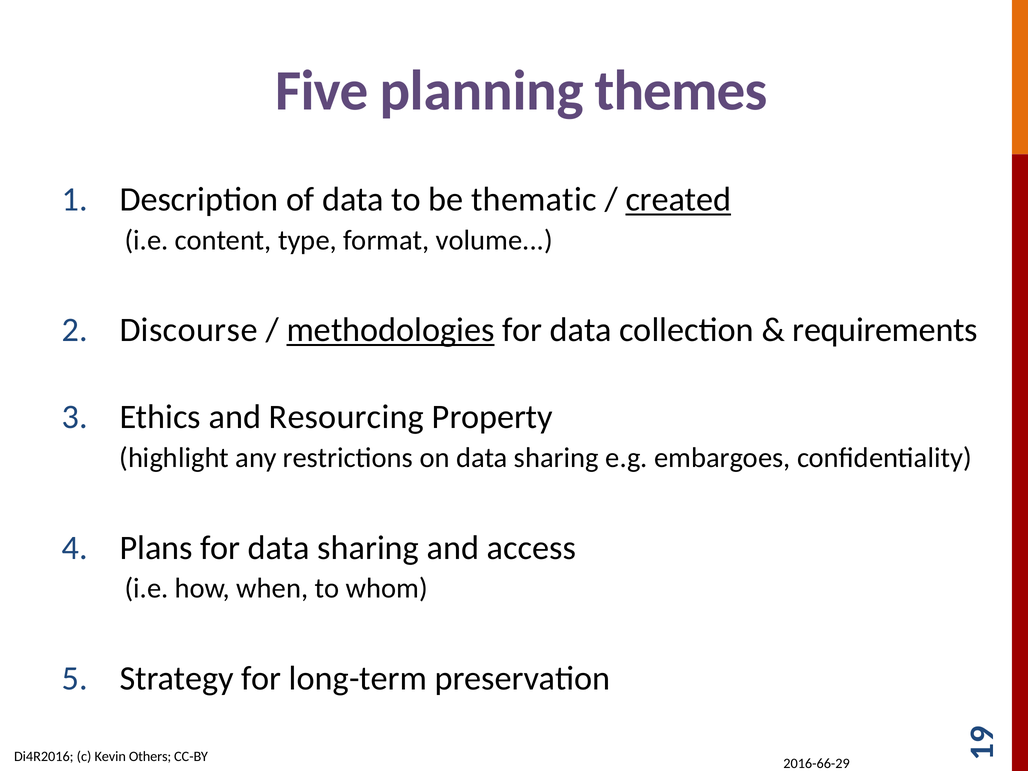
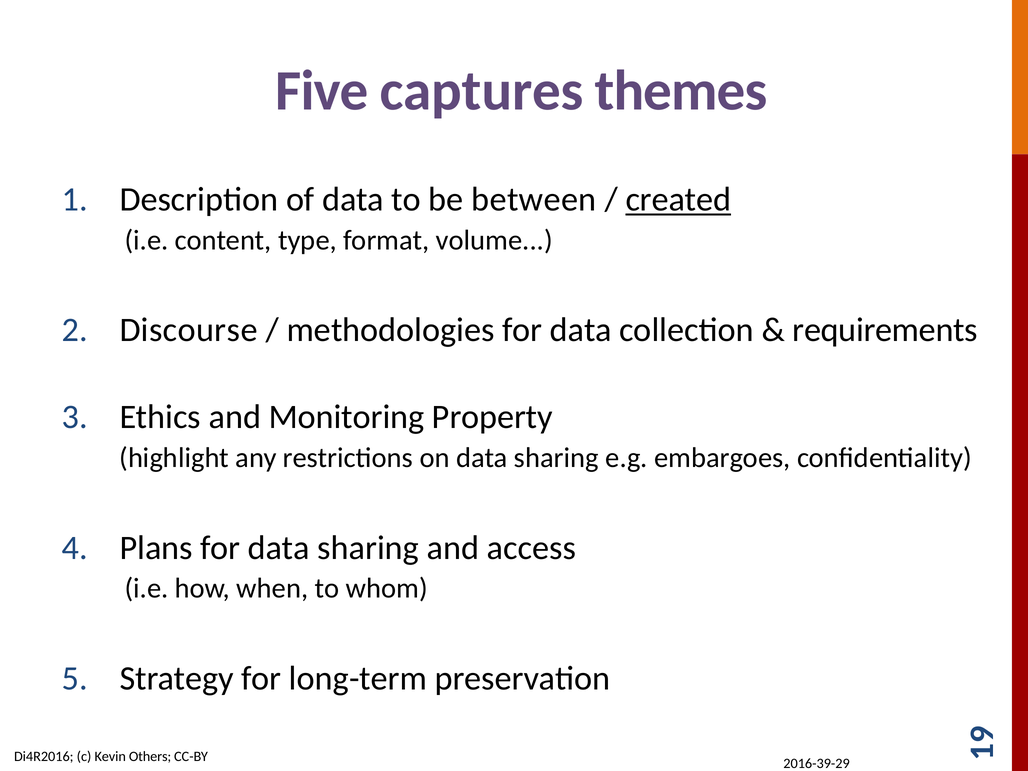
planning: planning -> captures
thematic: thematic -> between
methodologies underline: present -> none
Resourcing: Resourcing -> Monitoring
2016-66-29: 2016-66-29 -> 2016-39-29
